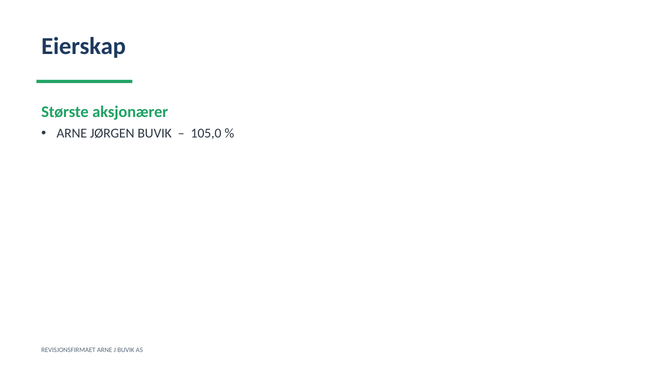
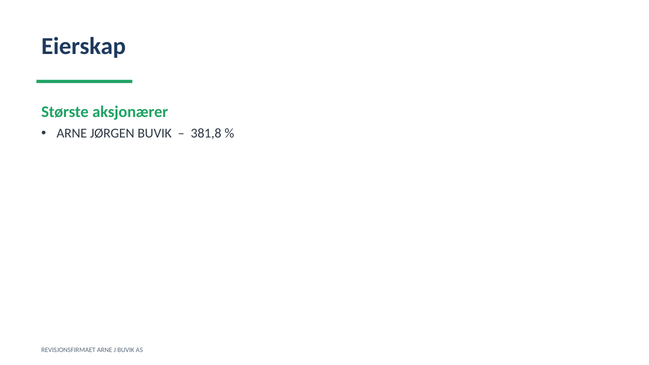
105,0: 105,0 -> 381,8
